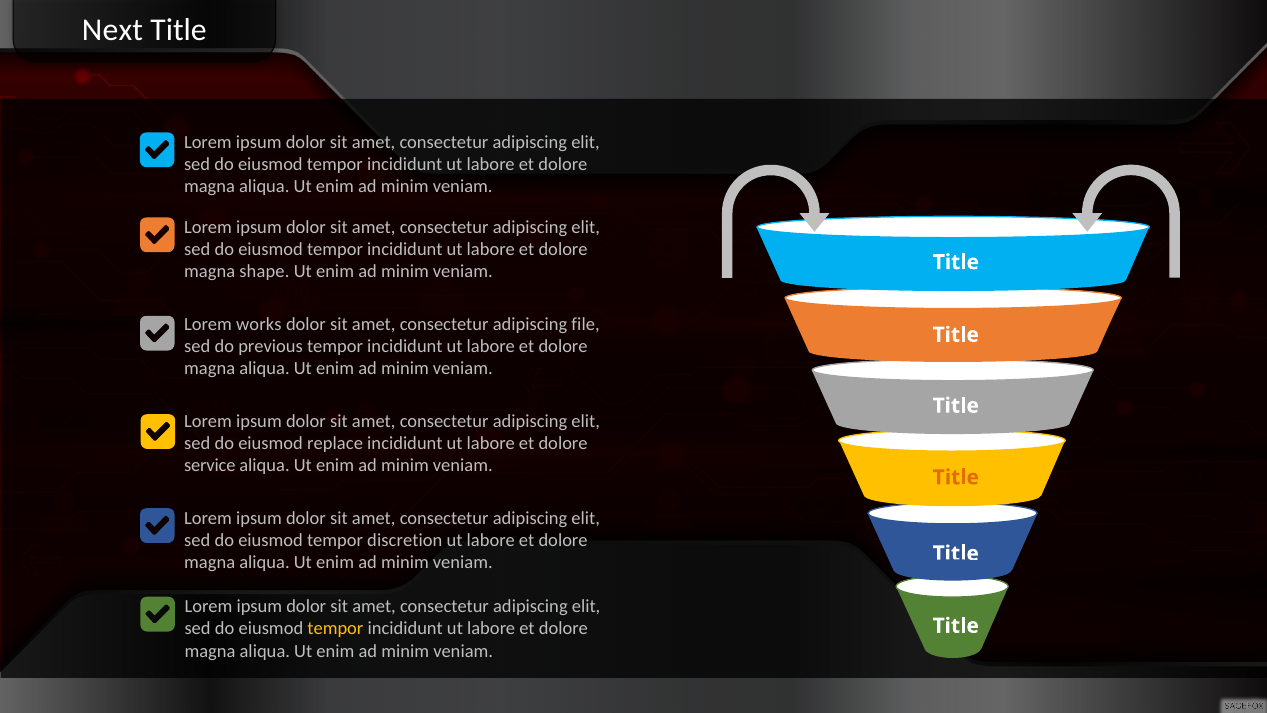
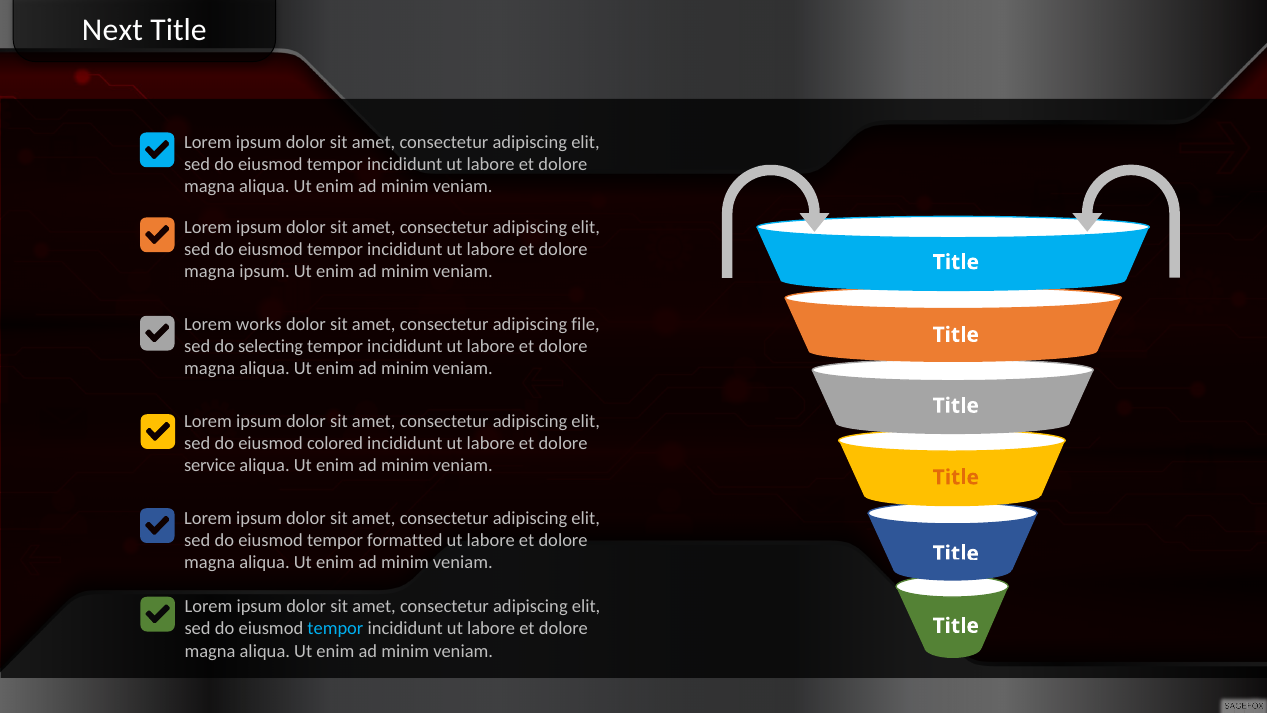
magna shape: shape -> ipsum
previous: previous -> selecting
replace: replace -> colored
discretion: discretion -> formatted
tempor at (335, 628) colour: yellow -> light blue
